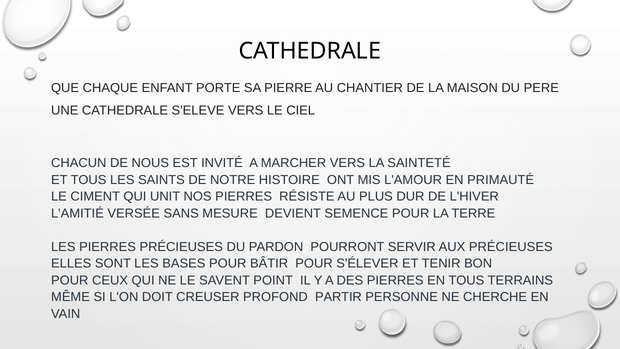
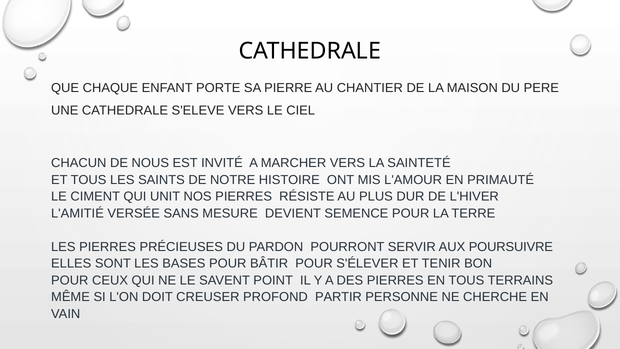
AUX PRÉCIEUSES: PRÉCIEUSES -> POURSUIVRE
